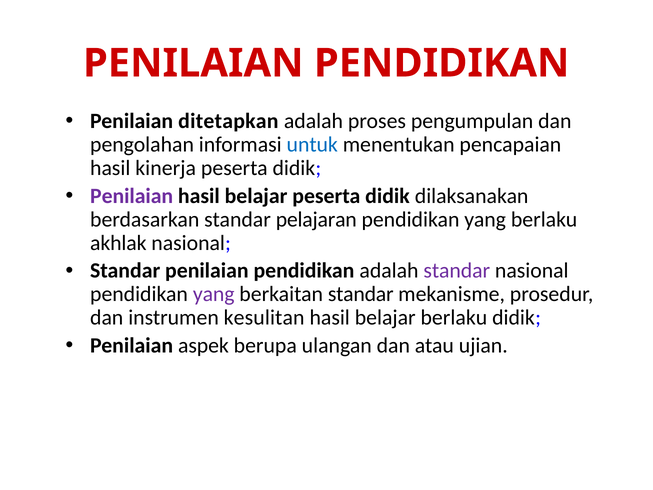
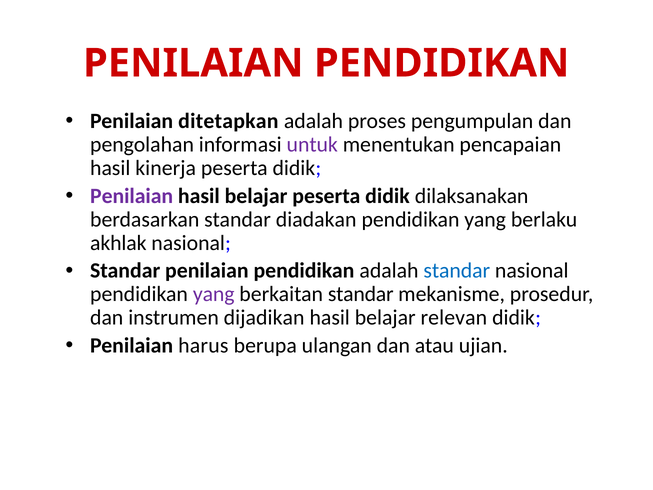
untuk colour: blue -> purple
pelajaran: pelajaran -> diadakan
standar at (457, 271) colour: purple -> blue
kesulitan: kesulitan -> dijadikan
belajar berlaku: berlaku -> relevan
aspek: aspek -> harus
